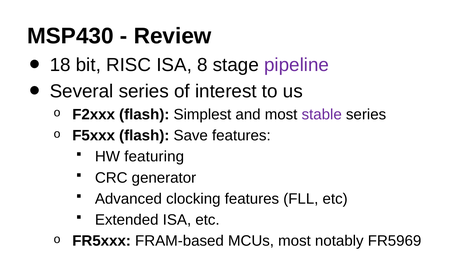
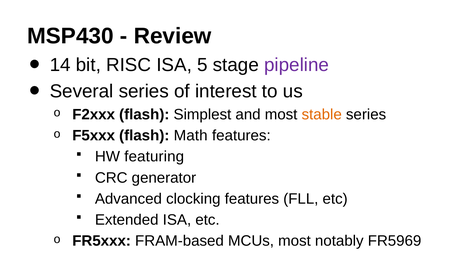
18: 18 -> 14
8: 8 -> 5
stable colour: purple -> orange
Save: Save -> Math
